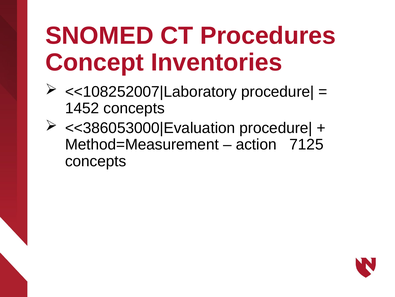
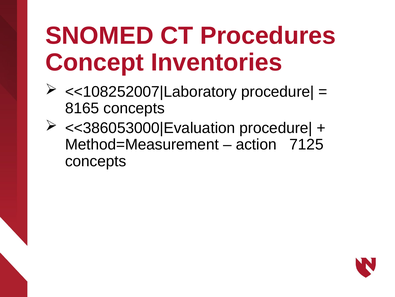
1452: 1452 -> 8165
